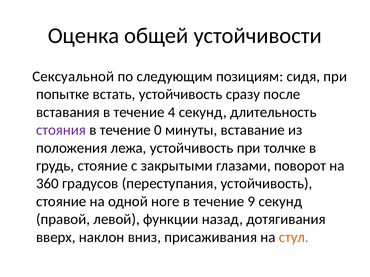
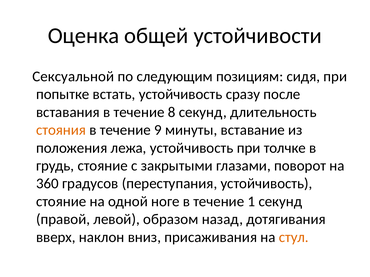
4: 4 -> 8
стояния colour: purple -> orange
0: 0 -> 9
9: 9 -> 1
функции: функции -> образом
